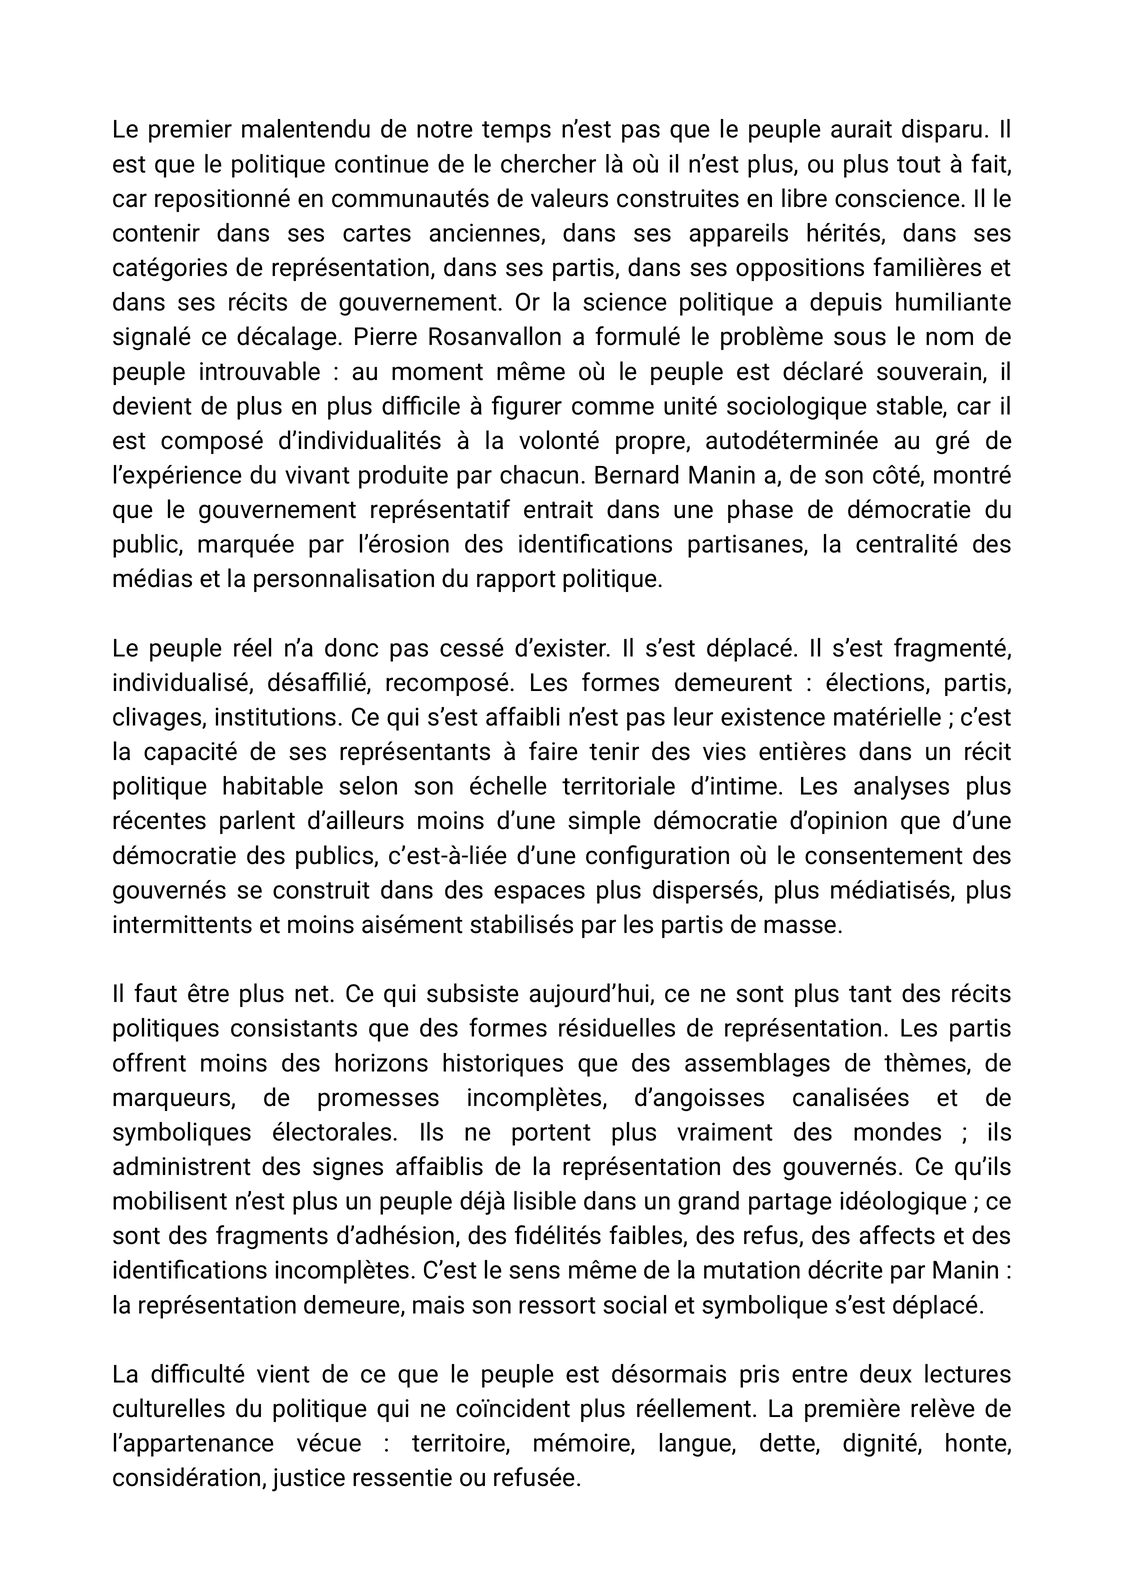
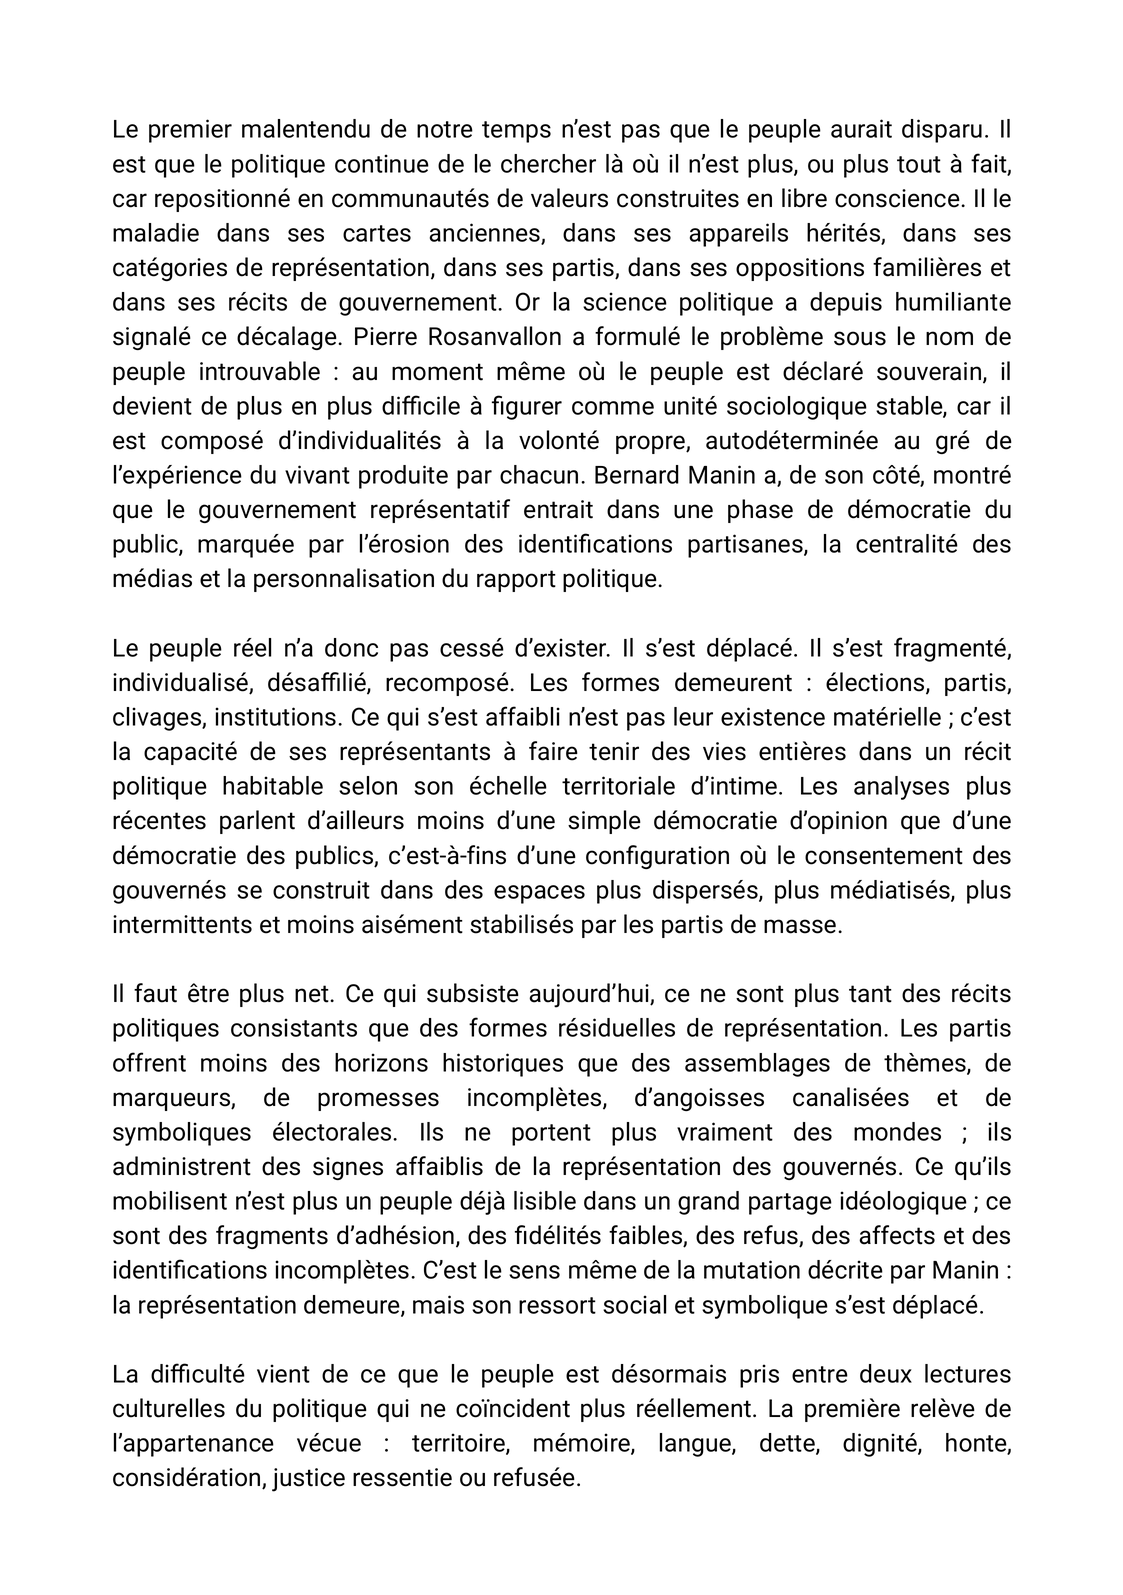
contenir: contenir -> maladie
c’est-à-liée: c’est-à-liée -> c’est-à-fins
